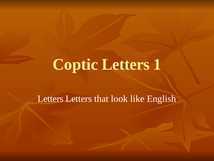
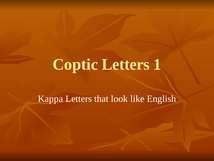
Letters at (51, 98): Letters -> Kappa
